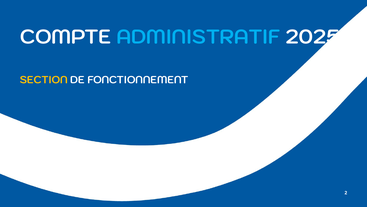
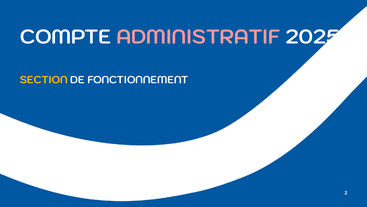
ADMINISTRATIF colour: light blue -> pink
